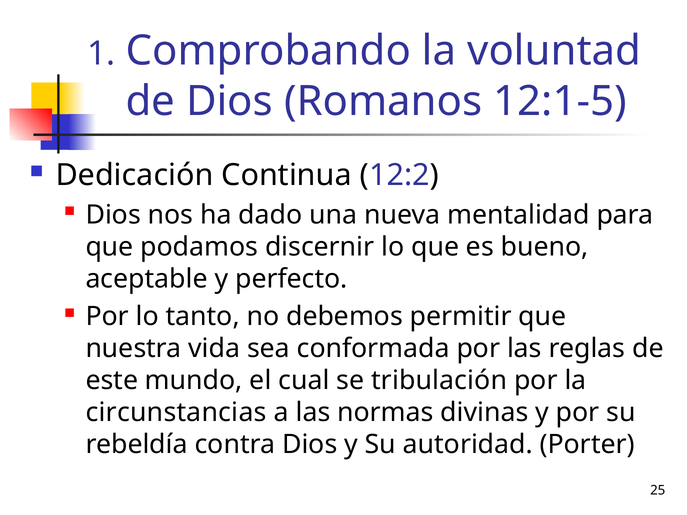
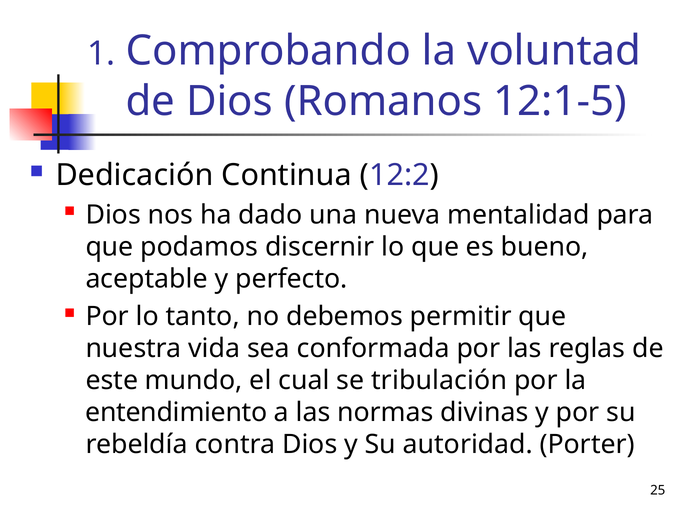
circunstancias: circunstancias -> entendimiento
